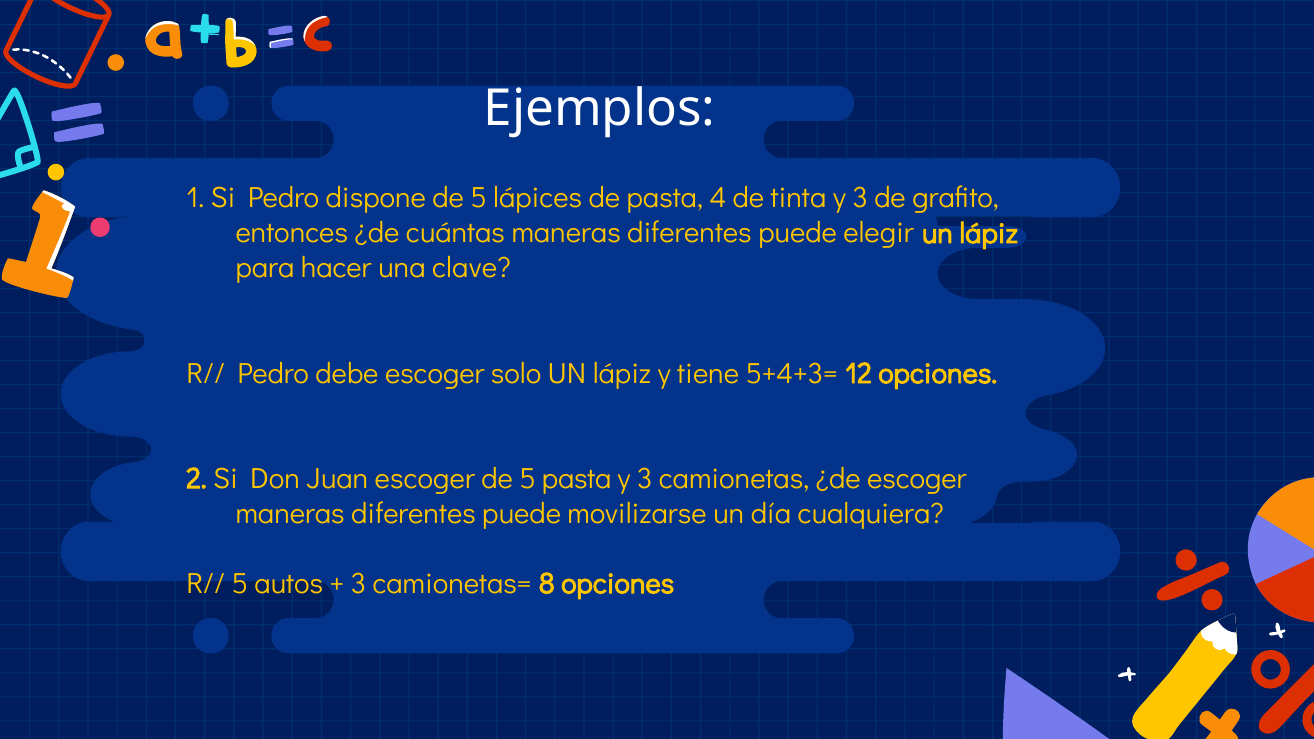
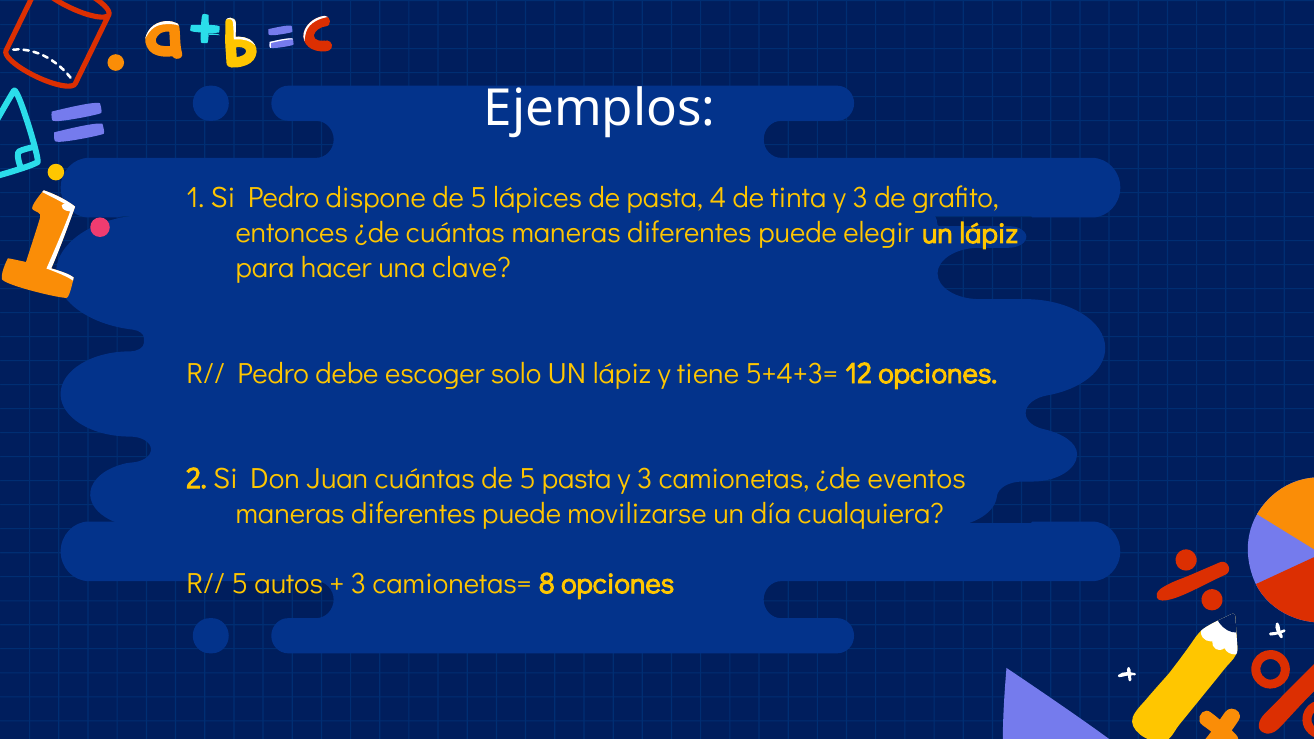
Juan escoger: escoger -> cuántas
¿de escoger: escoger -> eventos
